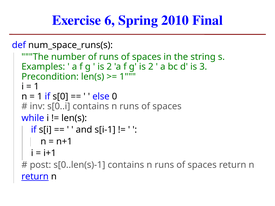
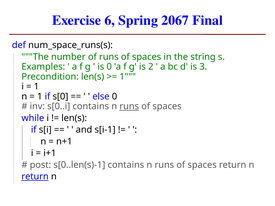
2010: 2010 -> 2067
2 at (109, 67): 2 -> 0
runs at (129, 106) underline: none -> present
